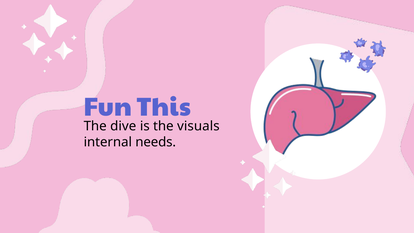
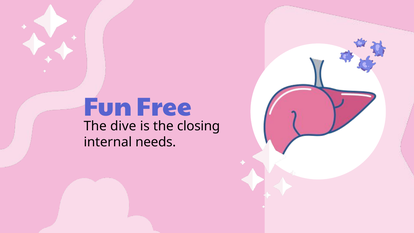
This: This -> Free
visuals: visuals -> closing
